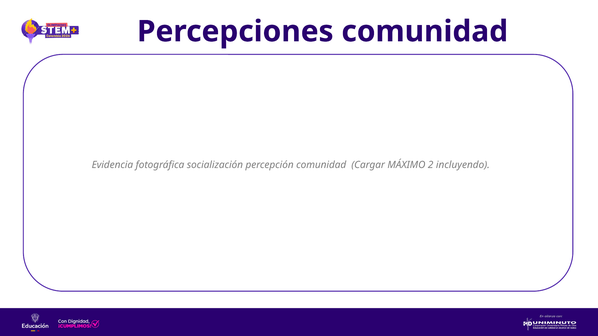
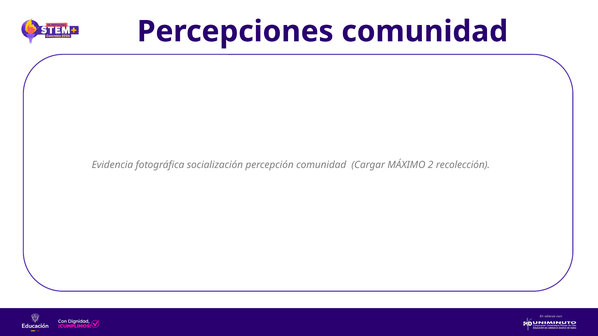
incluyendo: incluyendo -> recolección
